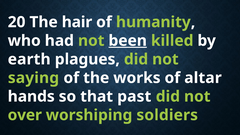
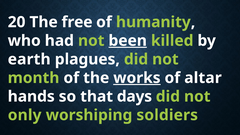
hair: hair -> free
saying: saying -> month
works underline: none -> present
past: past -> days
over: over -> only
